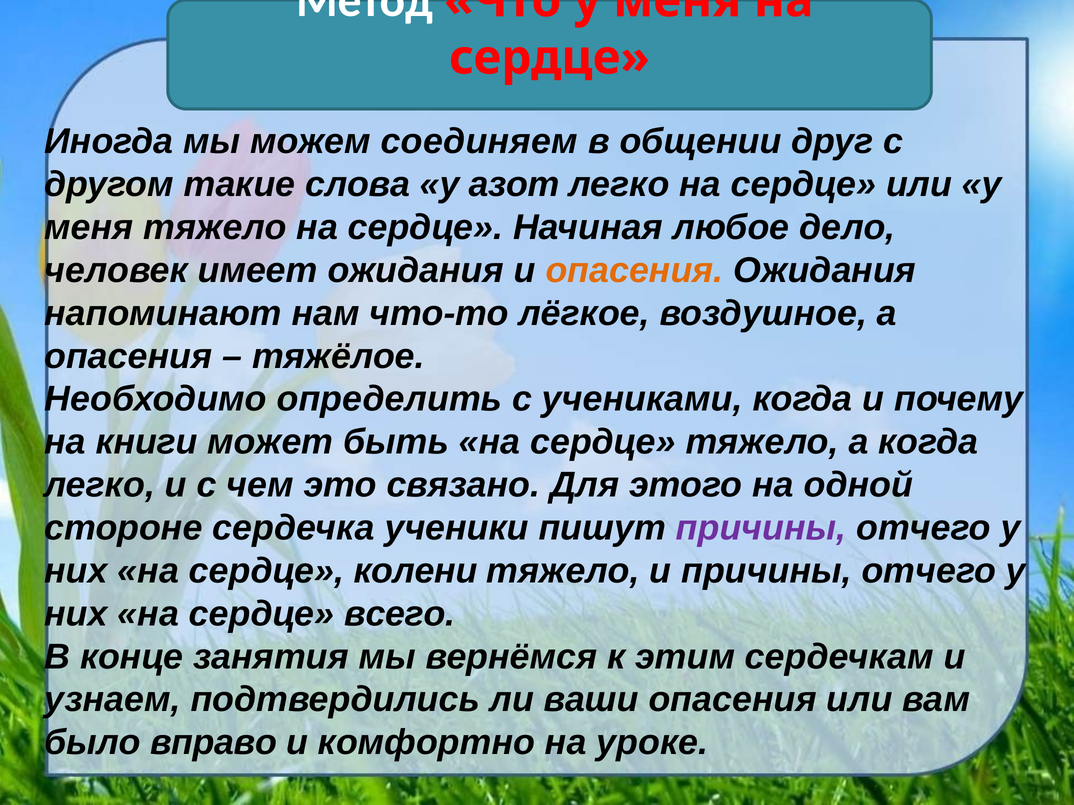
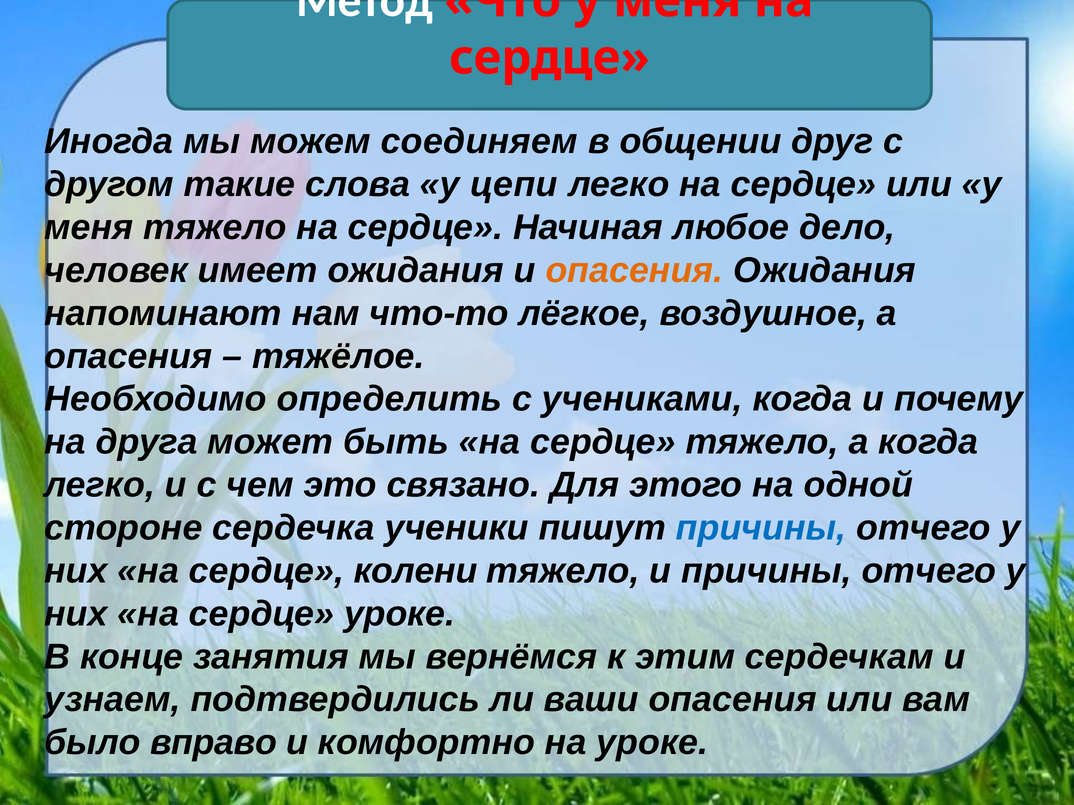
азот: азот -> цепи
книги: книги -> друга
причины at (761, 528) colour: purple -> blue
сердце всего: всего -> уроке
